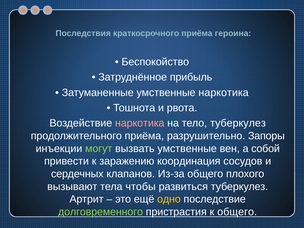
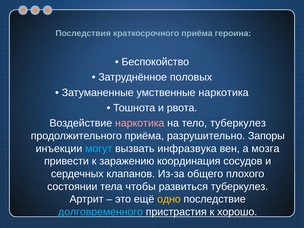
прибыль: прибыль -> половых
могут colour: light green -> light blue
вызвать умственные: умственные -> инфразвука
собой: собой -> мозга
вызывают: вызывают -> состоянии
долговременного colour: light green -> light blue
к общего: общего -> хорошо
